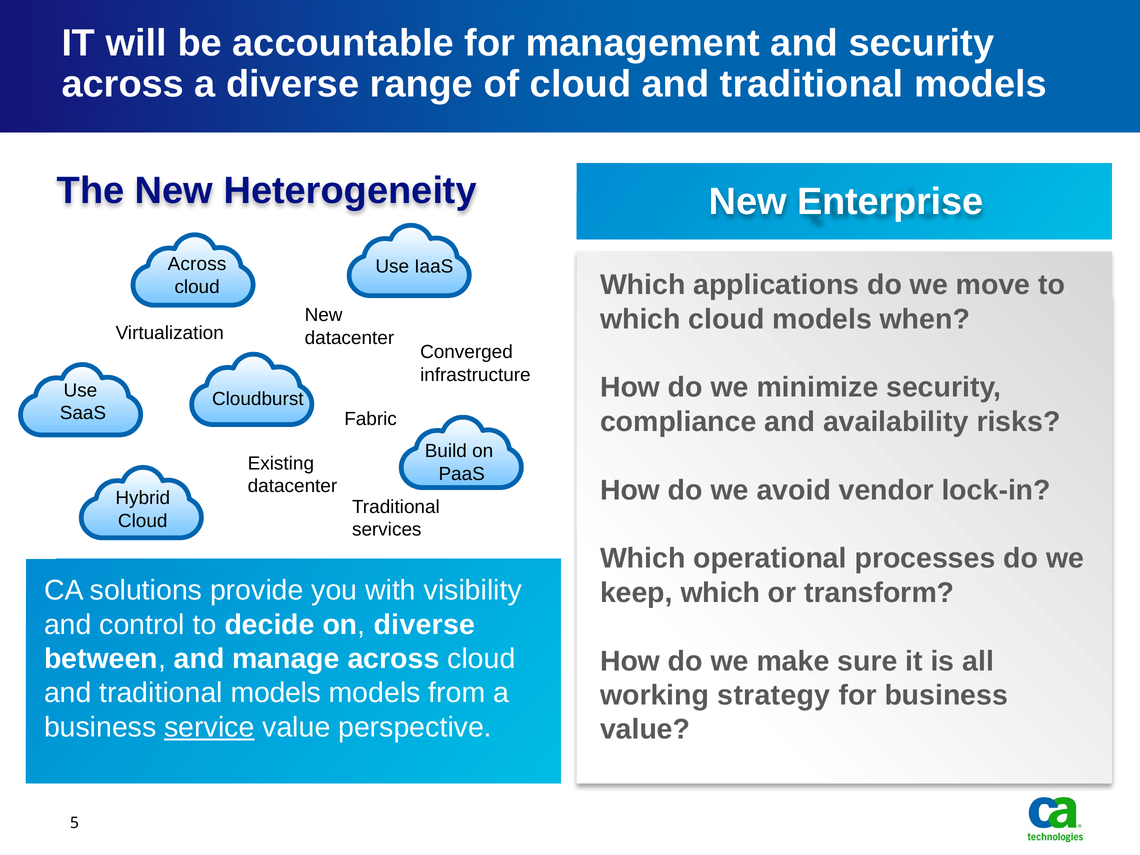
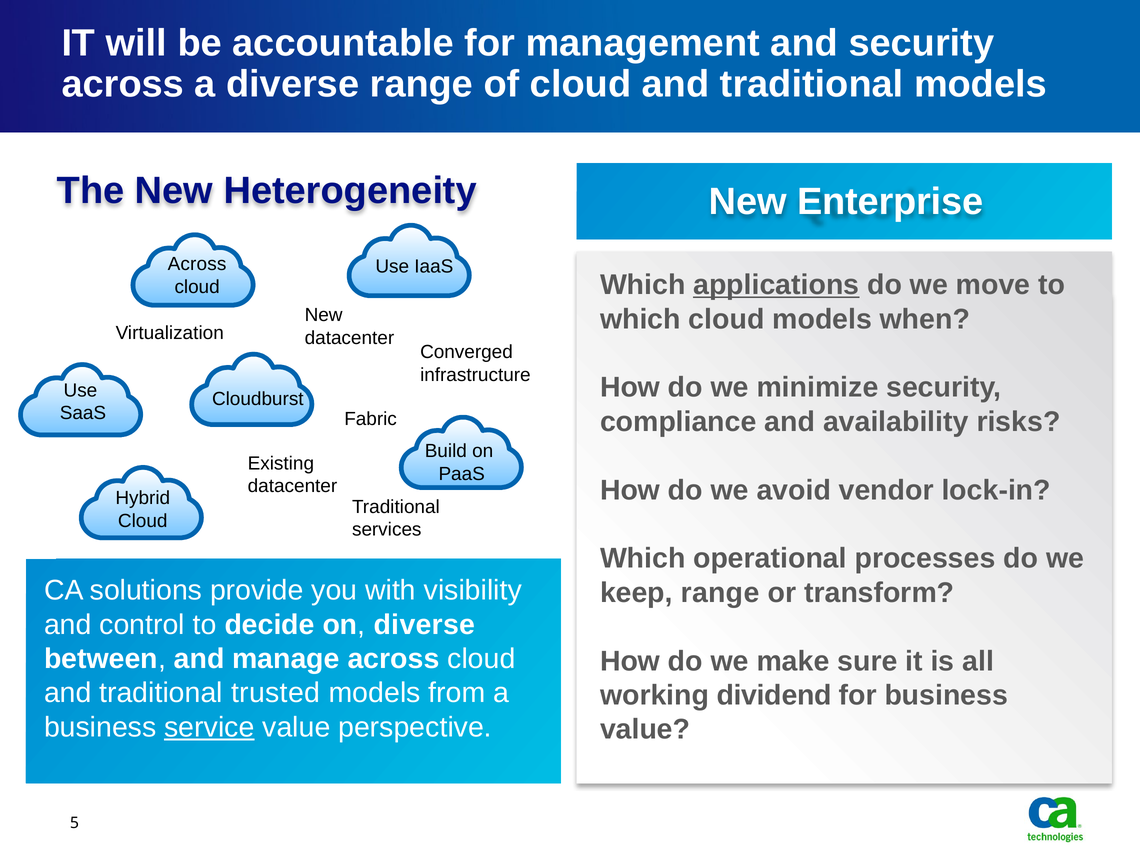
applications underline: none -> present
which at (720, 593): which -> range
models at (276, 693): models -> trusted
strategy: strategy -> dividend
